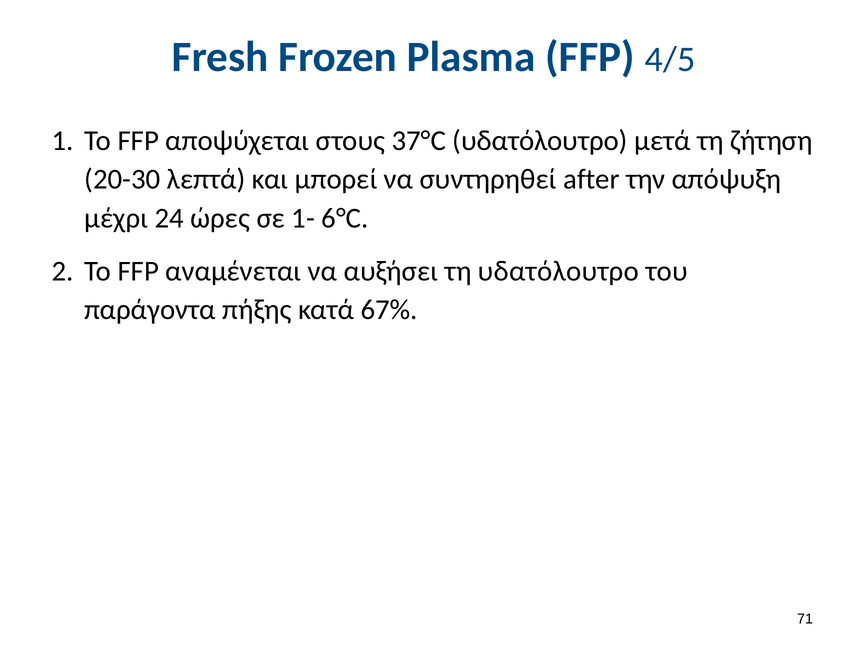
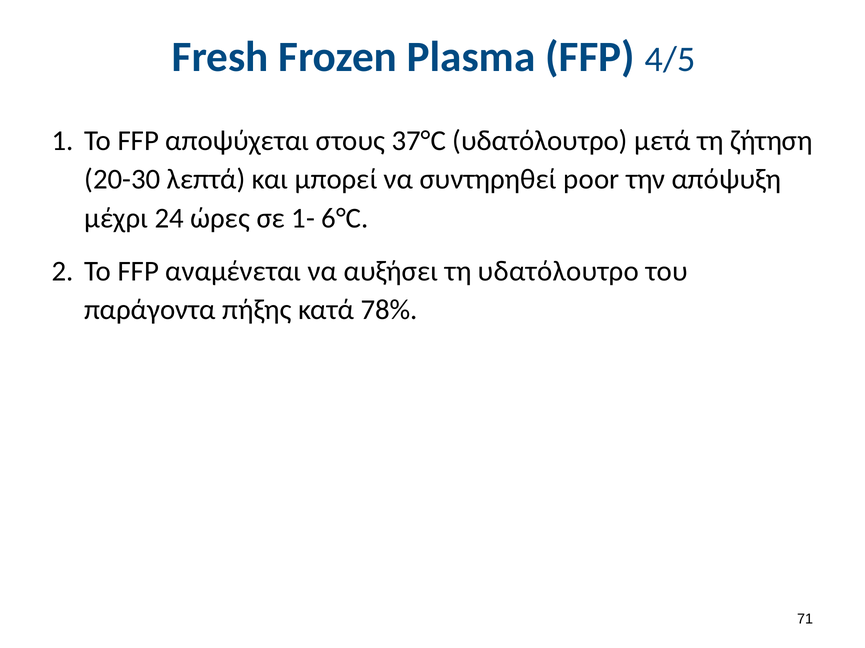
after: after -> poor
67%: 67% -> 78%
